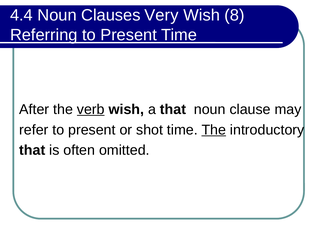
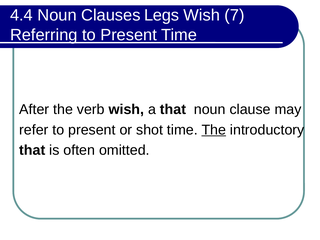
Very: Very -> Legs
8: 8 -> 7
verb underline: present -> none
